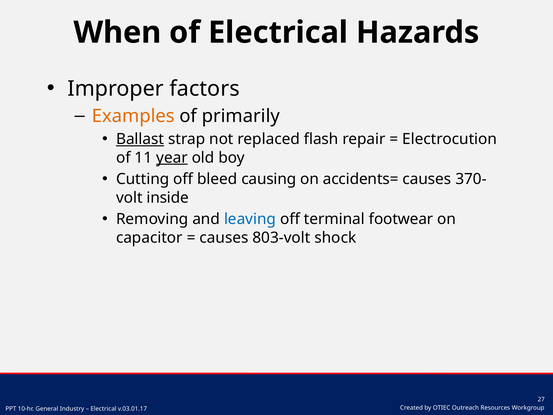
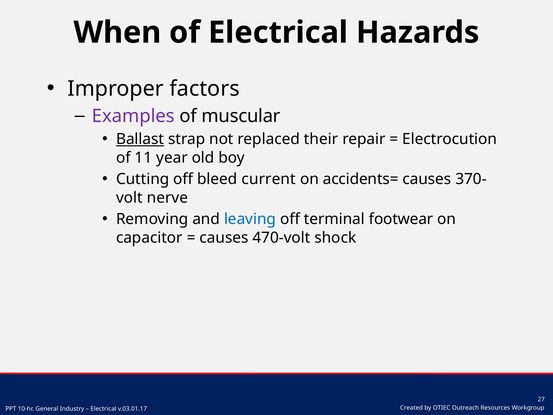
Examples colour: orange -> purple
primarily: primarily -> muscular
flash: flash -> their
year underline: present -> none
causing: causing -> current
inside: inside -> nerve
803-volt: 803-volt -> 470-volt
